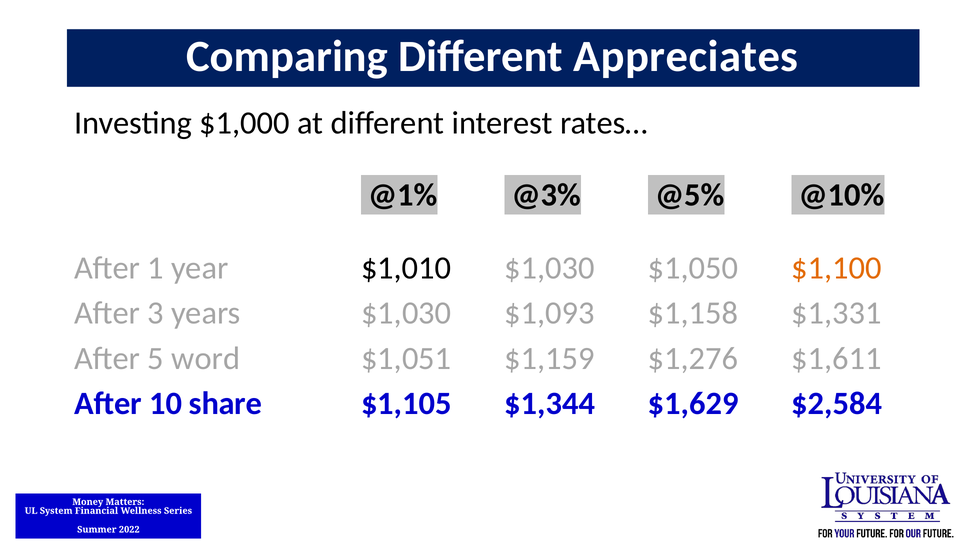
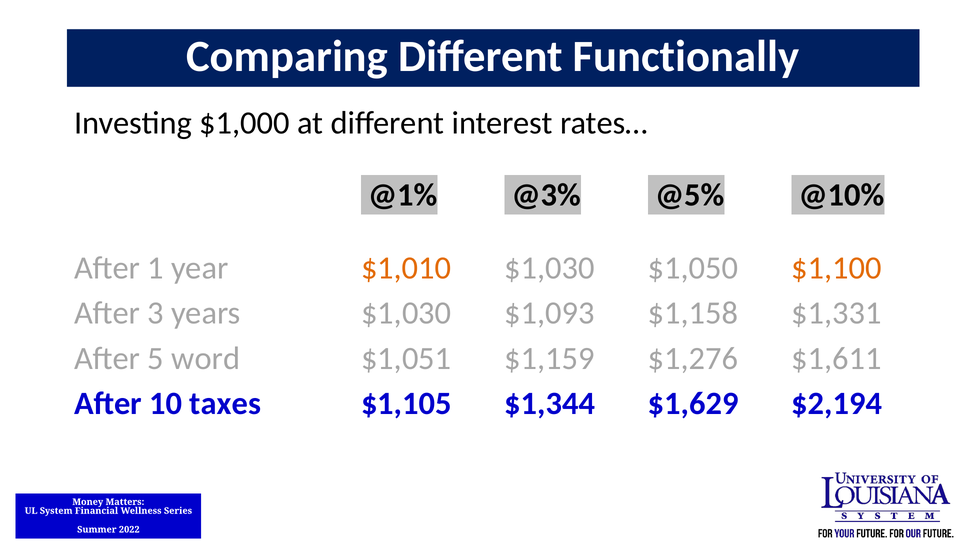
Appreciates: Appreciates -> Functionally
$1,010 colour: black -> orange
share: share -> taxes
$2,584: $2,584 -> $2,194
